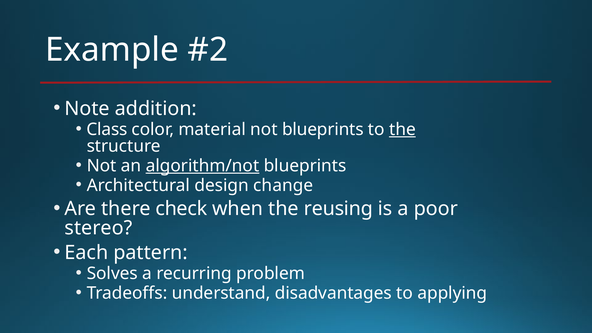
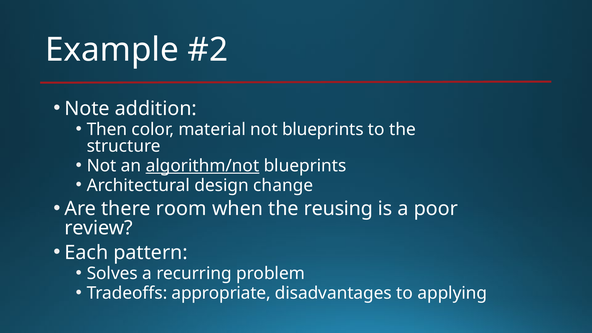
Class: Class -> Then
the at (402, 129) underline: present -> none
check: check -> room
stereo: stereo -> review
understand: understand -> appropriate
